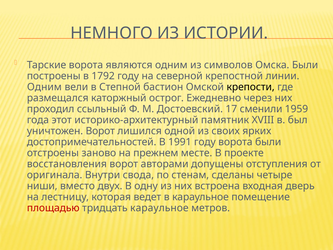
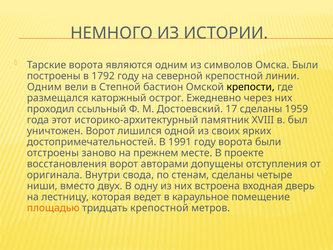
17 сменили: сменили -> сделаны
площадью colour: red -> orange
тридцать караульное: караульное -> крепостной
